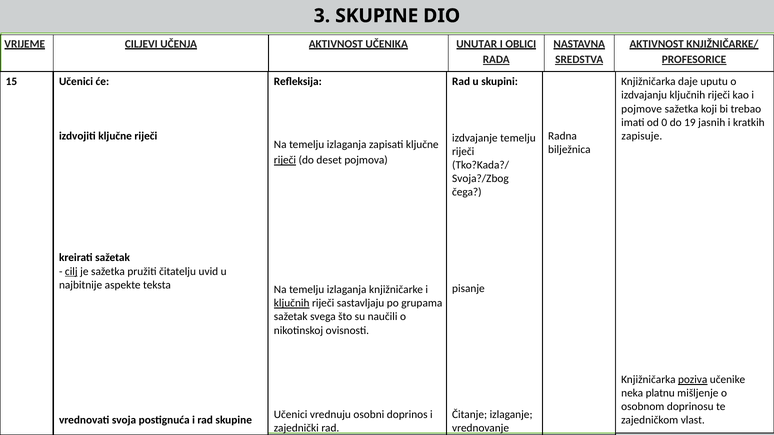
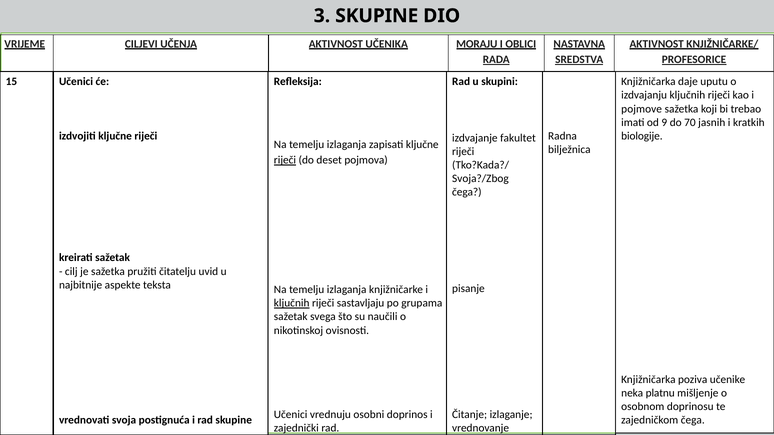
UNUTAR: UNUTAR -> MORAJU
0: 0 -> 9
19: 19 -> 70
zapisuje: zapisuje -> biologije
izdvajanje temelju: temelju -> fakultet
cilj underline: present -> none
poziva underline: present -> none
zajedničkom vlast: vlast -> čega
